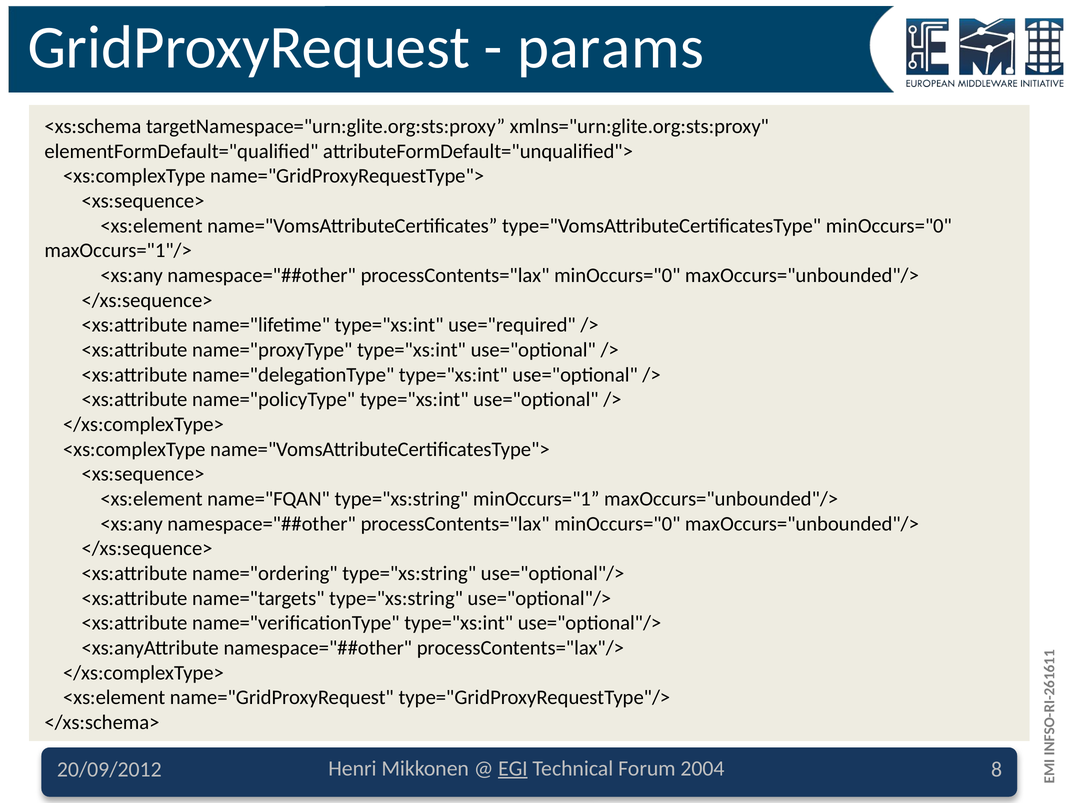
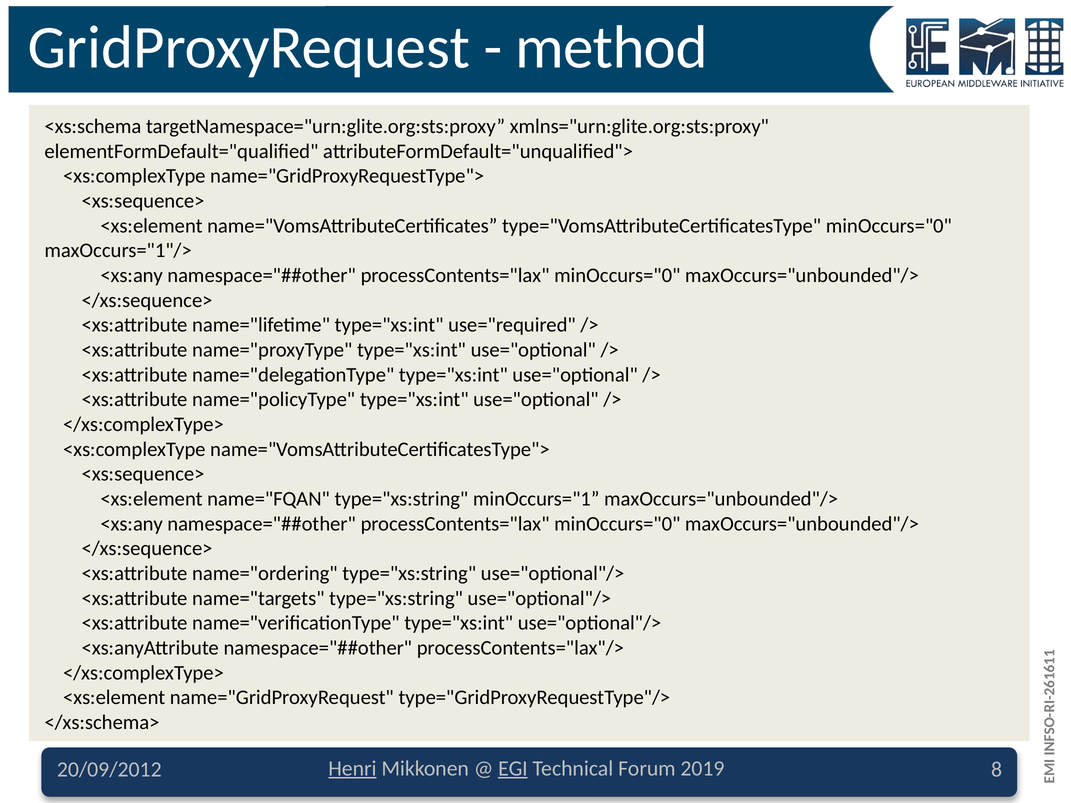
params: params -> method
Henri underline: none -> present
2004: 2004 -> 2019
